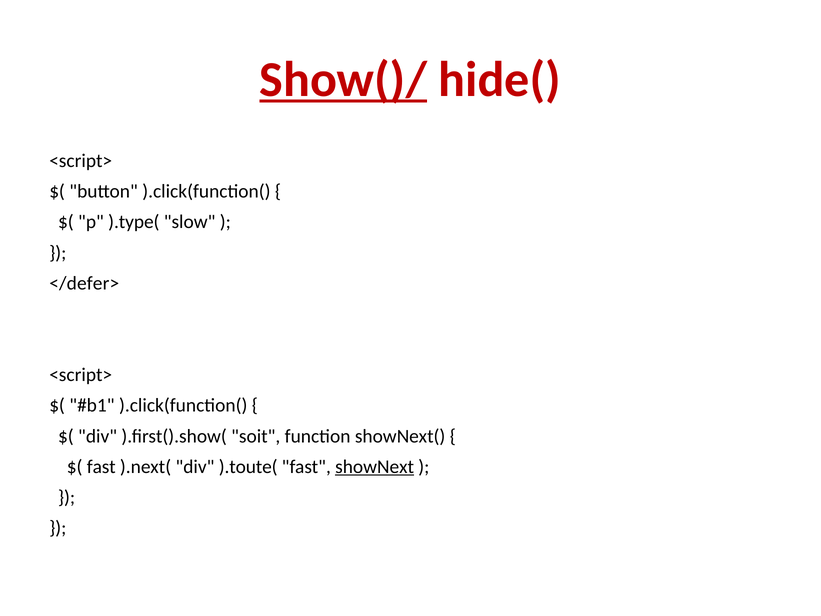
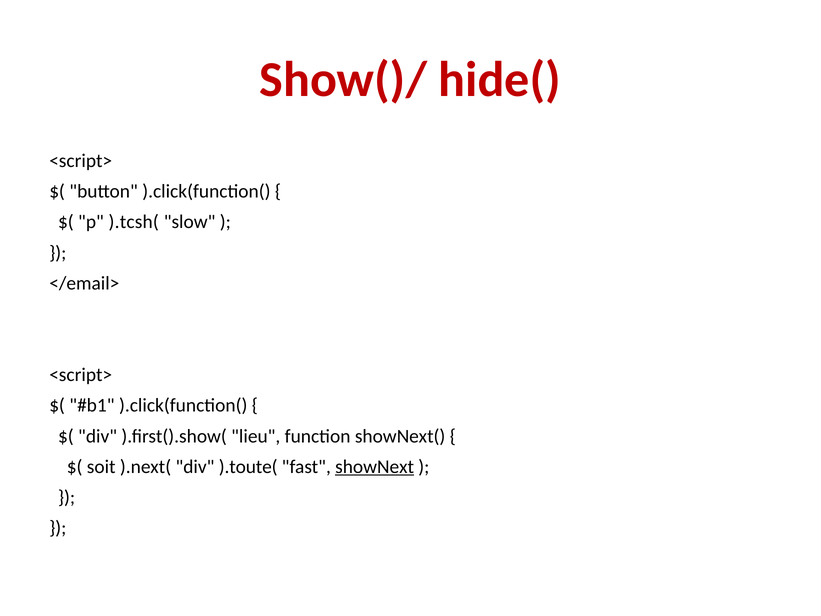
Show()/ underline: present -> none
).type(: ).type( -> ).tcsh(
</defer>: </defer> -> </email>
soit: soit -> lieu
fast at (101, 467): fast -> soit
